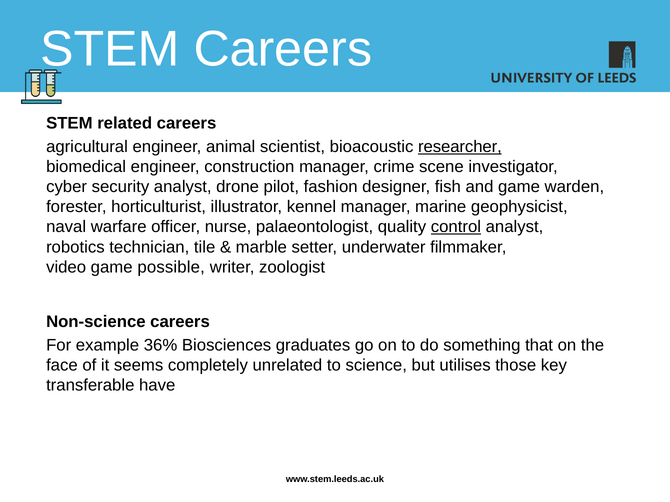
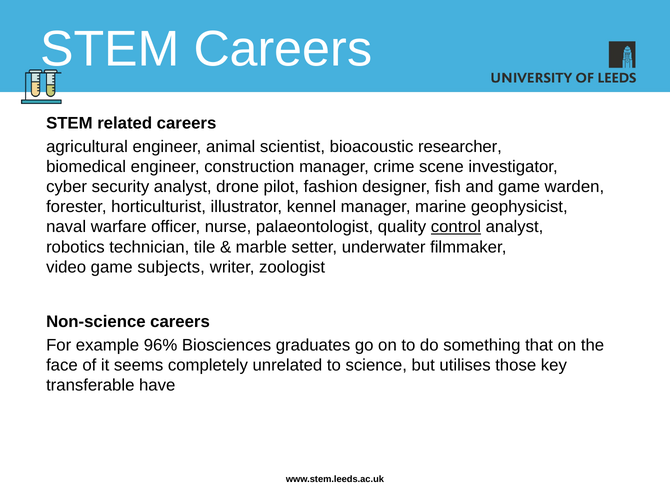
researcher underline: present -> none
possible: possible -> subjects
36%: 36% -> 96%
